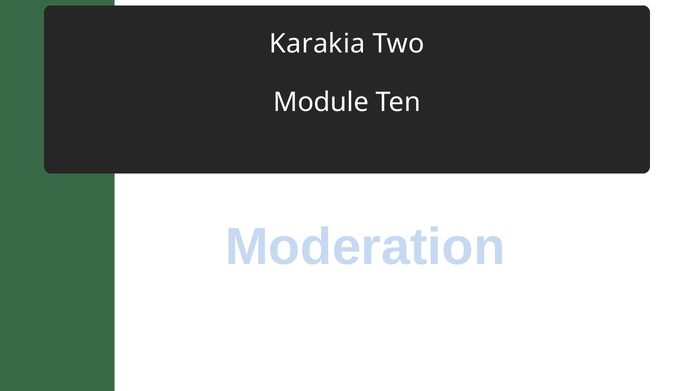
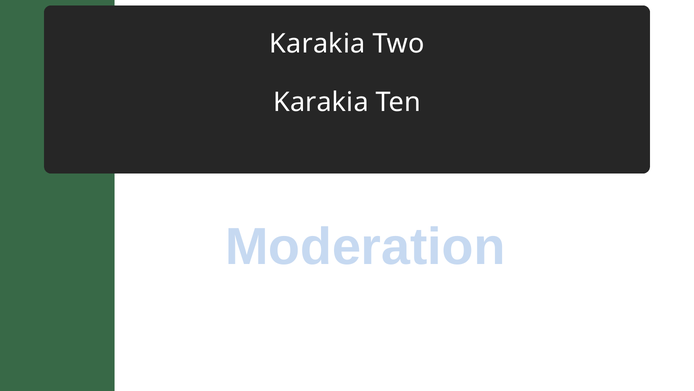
Module at (321, 102): Module -> Karakia
